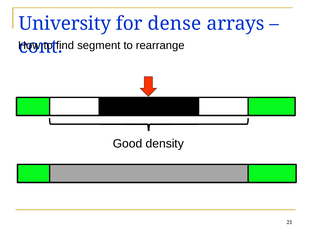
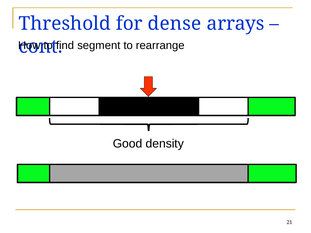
University: University -> Threshold
